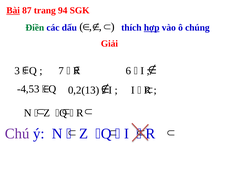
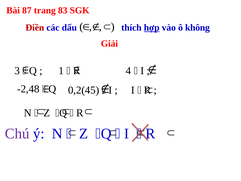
Bài underline: present -> none
94: 94 -> 83
Điền colour: green -> red
chúng: chúng -> không
7: 7 -> 1
6: 6 -> 4
-4,53: -4,53 -> -2,48
0,2(13: 0,2(13 -> 0,2(45
